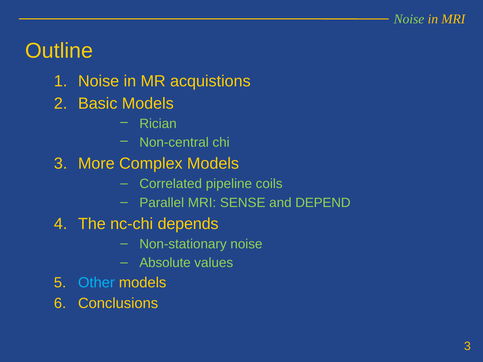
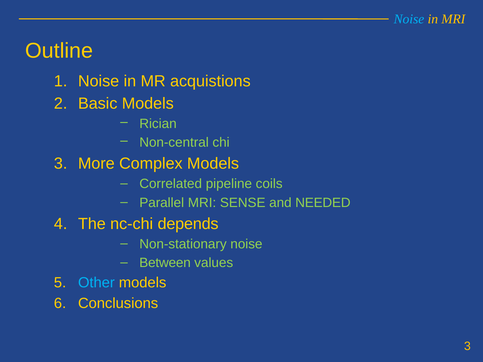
Noise at (409, 19) colour: light green -> light blue
DEPEND: DEPEND -> NEEDED
Absolute: Absolute -> Between
